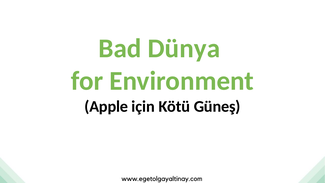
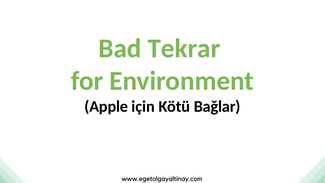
Dünya: Dünya -> Tekrar
Güneş: Güneş -> Bağlar
